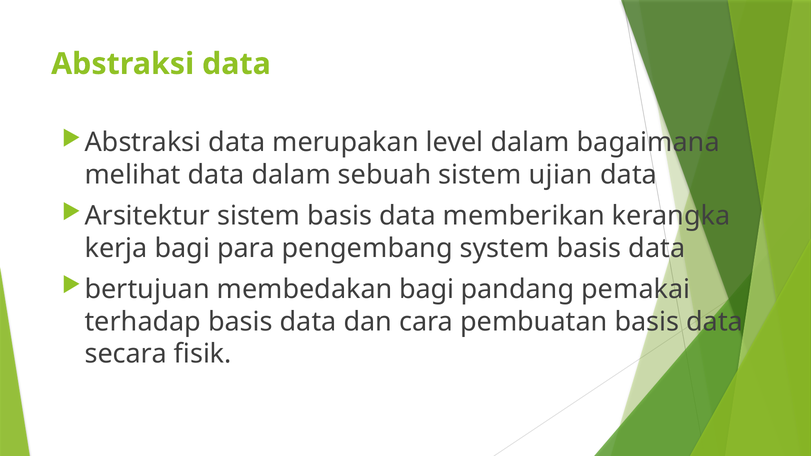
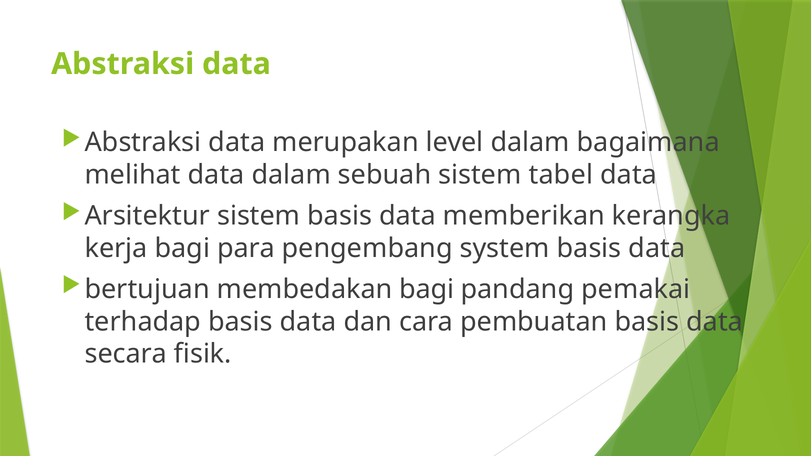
ujian: ujian -> tabel
